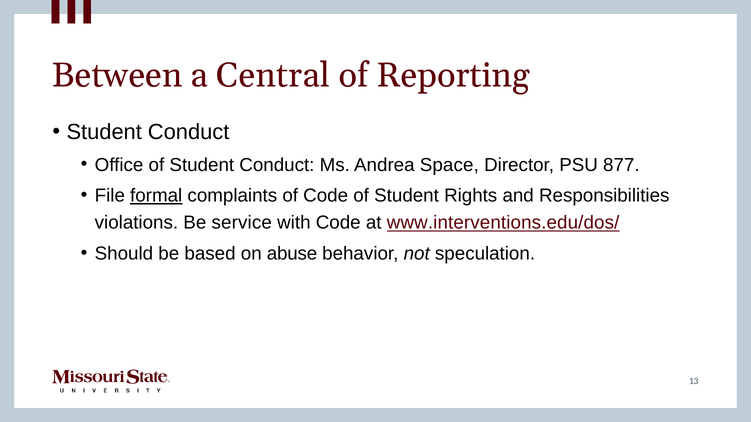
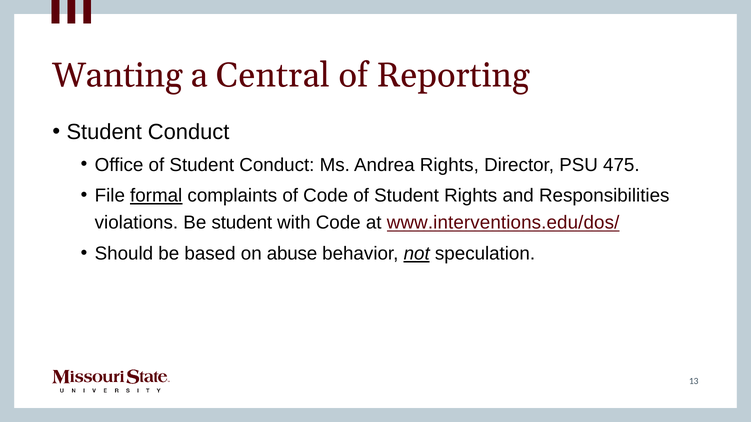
Between: Between -> Wanting
Andrea Space: Space -> Rights
877: 877 -> 475
Be service: service -> student
not underline: none -> present
